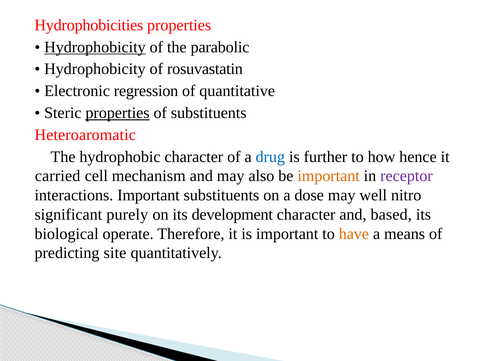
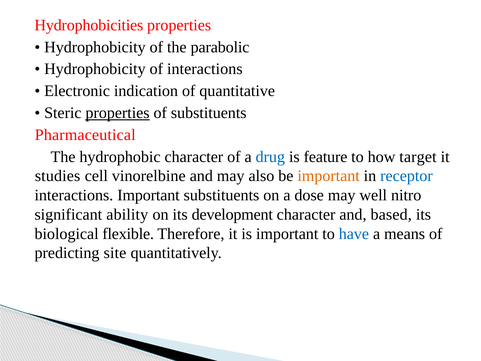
Hydrophobicity at (95, 47) underline: present -> none
of rosuvastatin: rosuvastatin -> interactions
regression: regression -> indication
Heteroaromatic: Heteroaromatic -> Pharmaceutical
further: further -> feature
hence: hence -> target
carried: carried -> studies
mechanism: mechanism -> vinorelbine
receptor colour: purple -> blue
purely: purely -> ability
operate: operate -> flexible
have colour: orange -> blue
